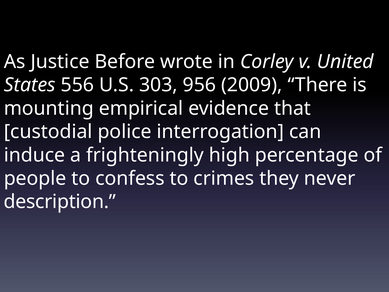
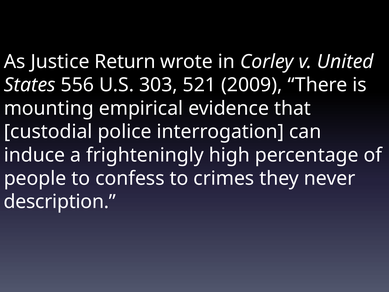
Before: Before -> Return
956: 956 -> 521
